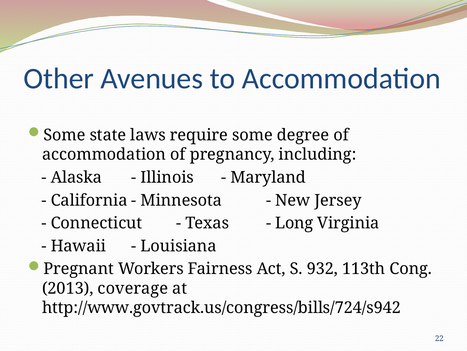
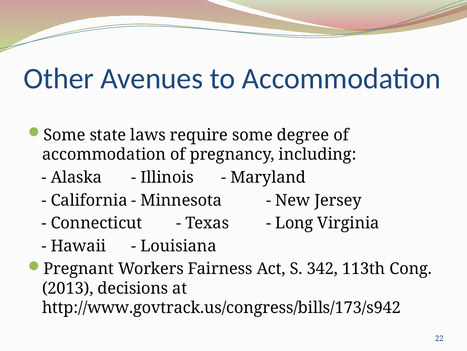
932: 932 -> 342
coverage: coverage -> decisions
http://www.govtrack.us/congress/bills/724/s942: http://www.govtrack.us/congress/bills/724/s942 -> http://www.govtrack.us/congress/bills/173/s942
